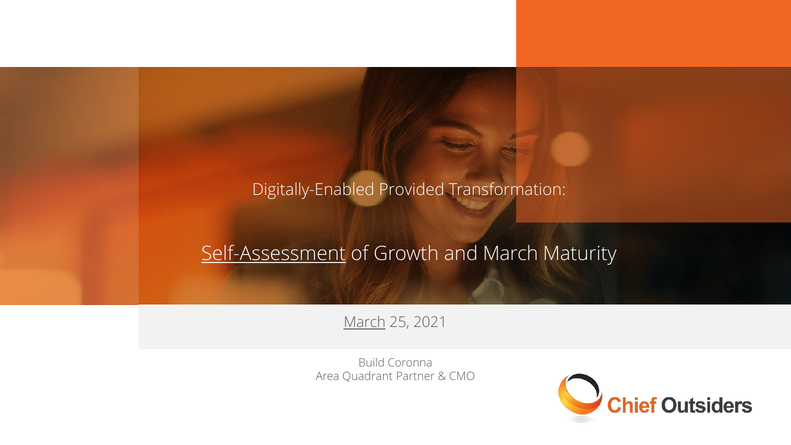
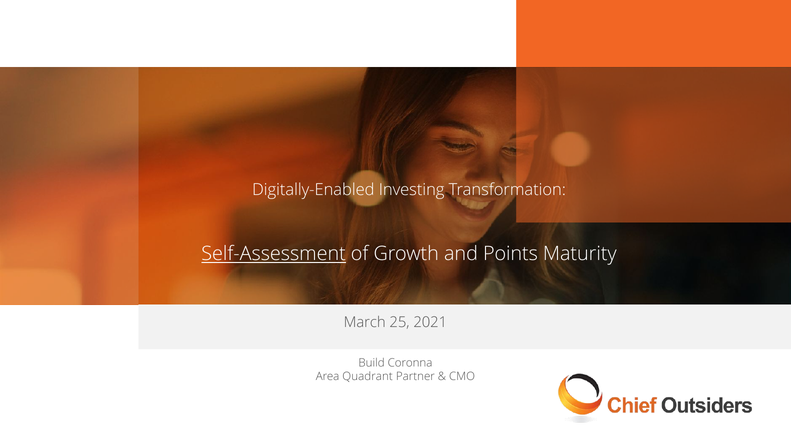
Provided: Provided -> Investing
and March: March -> Points
March at (365, 323) underline: present -> none
